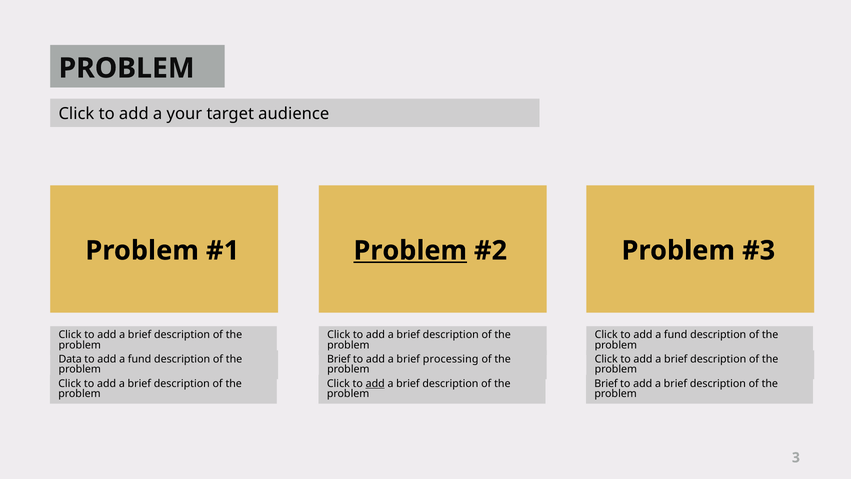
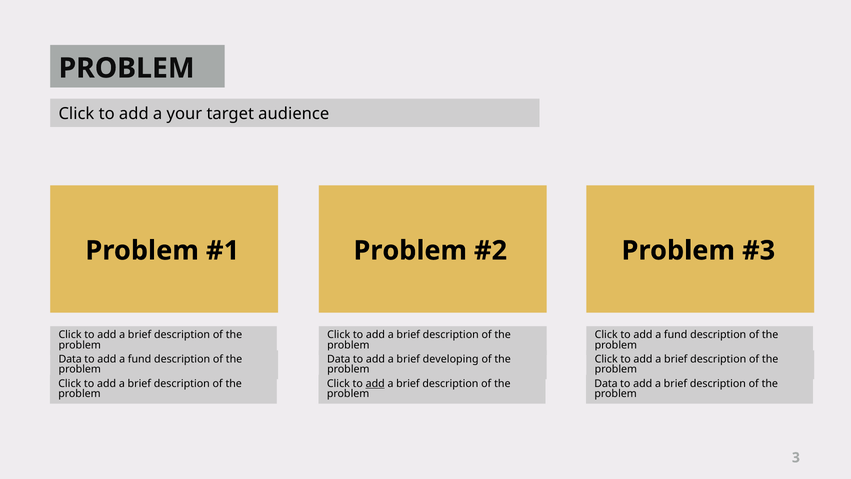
Problem at (410, 250) underline: present -> none
Brief at (339, 359): Brief -> Data
processing: processing -> developing
Brief at (606, 383): Brief -> Data
